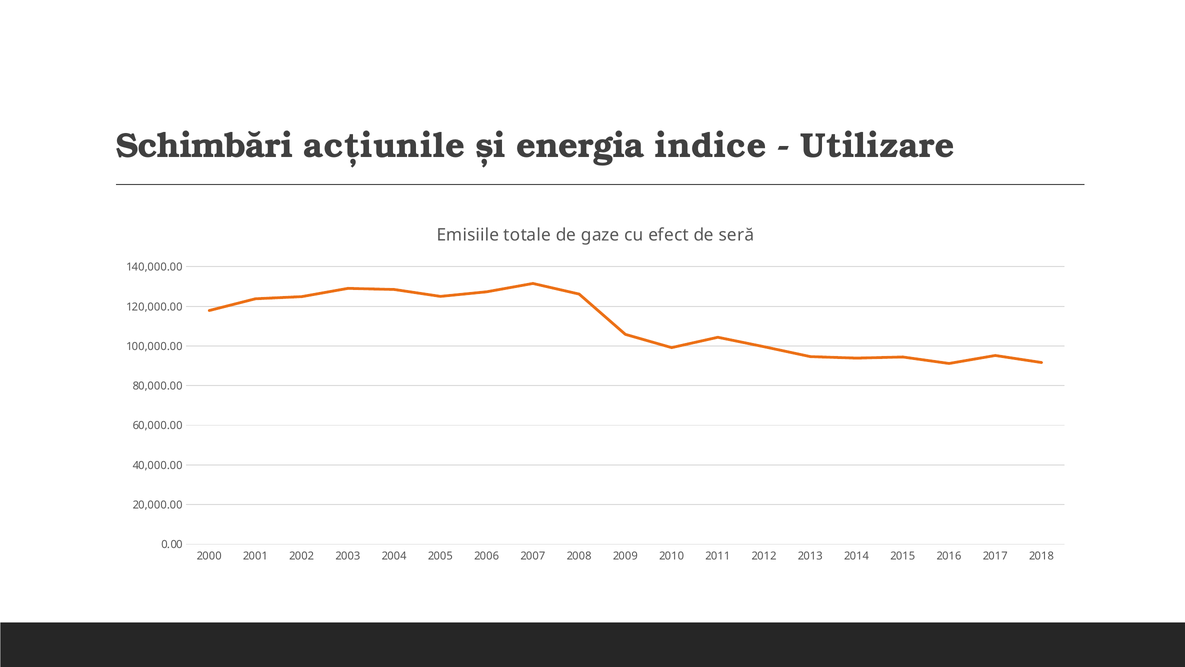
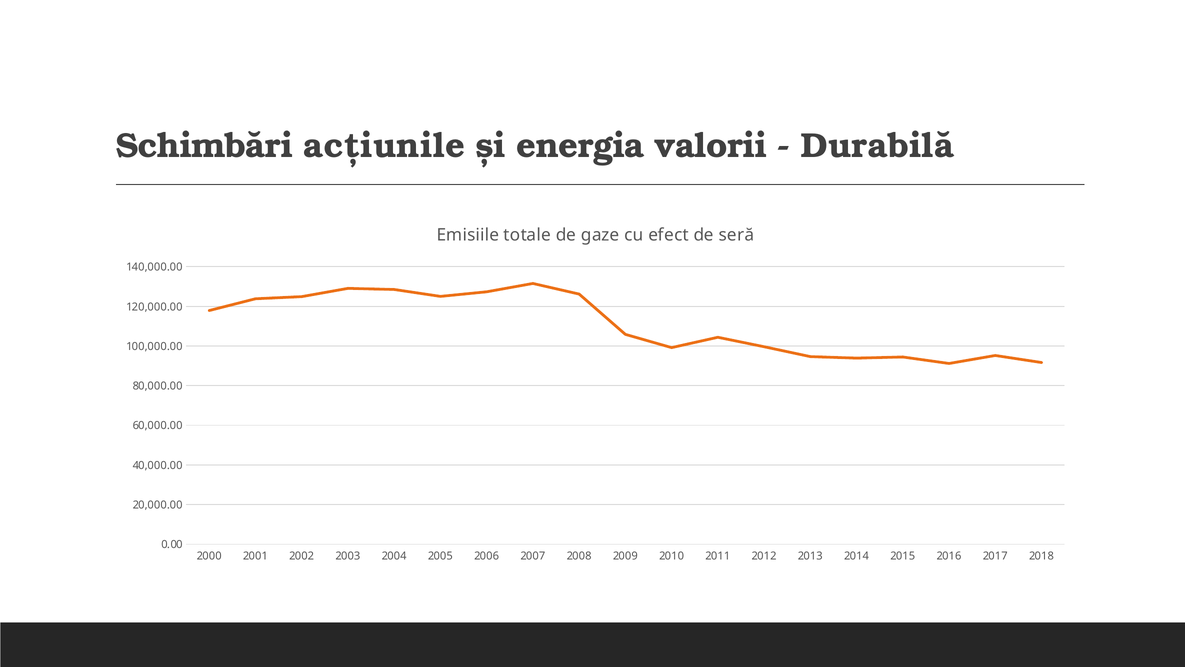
indice: indice -> valorii
Utilizare: Utilizare -> Durabilă
